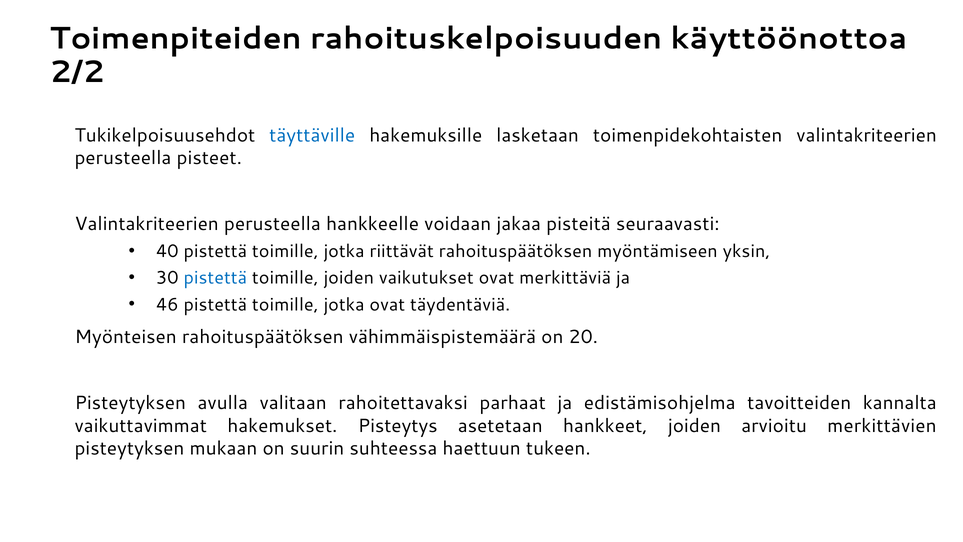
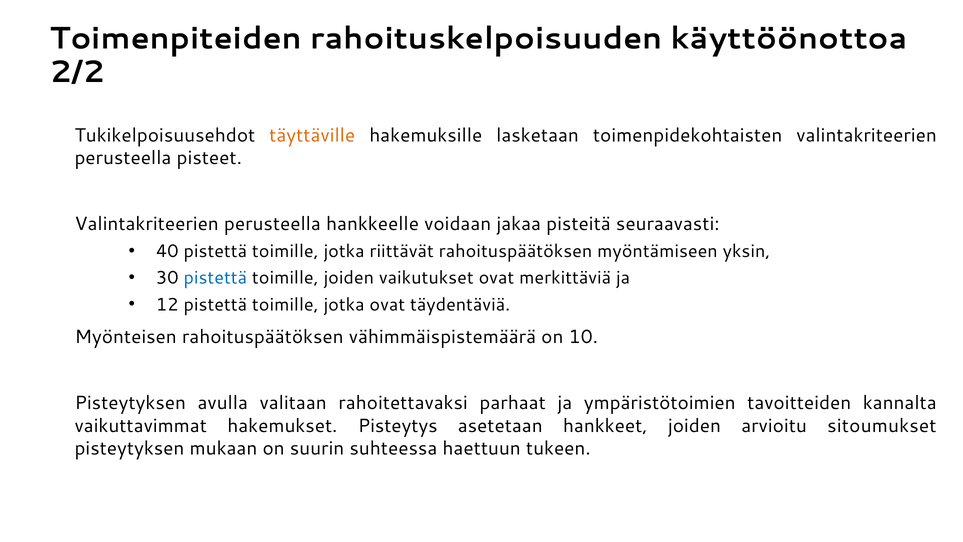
täyttäville colour: blue -> orange
46: 46 -> 12
20: 20 -> 10
edistämisohjelma: edistämisohjelma -> ympäristötoimien
merkittävien: merkittävien -> sitoumukset
